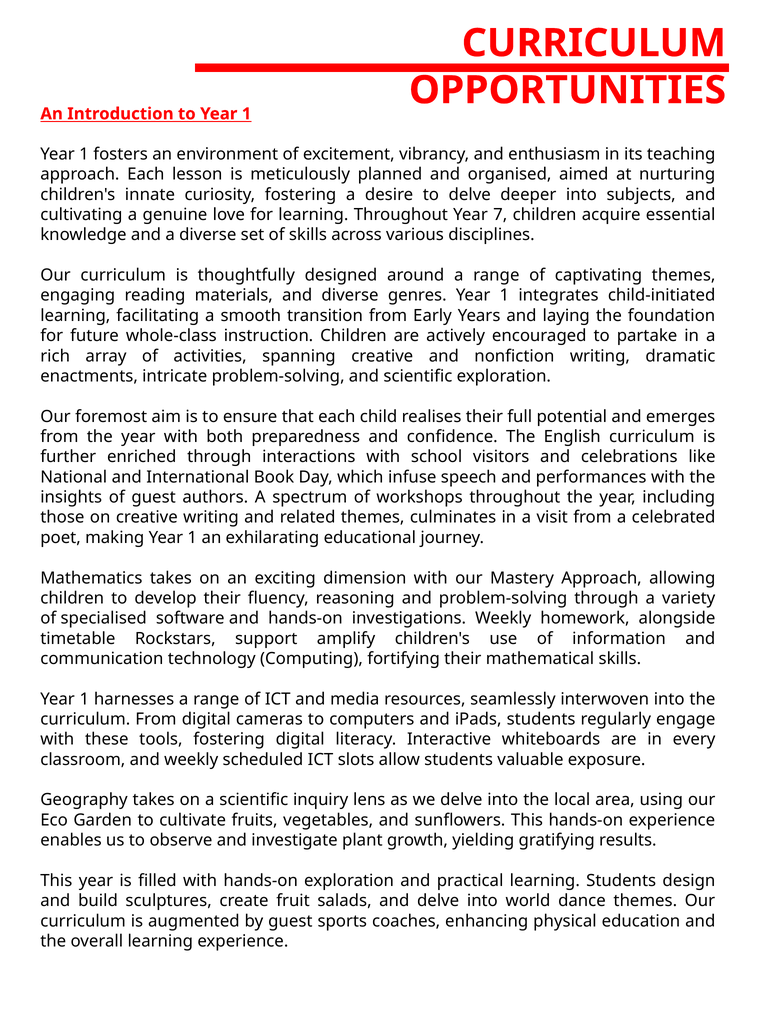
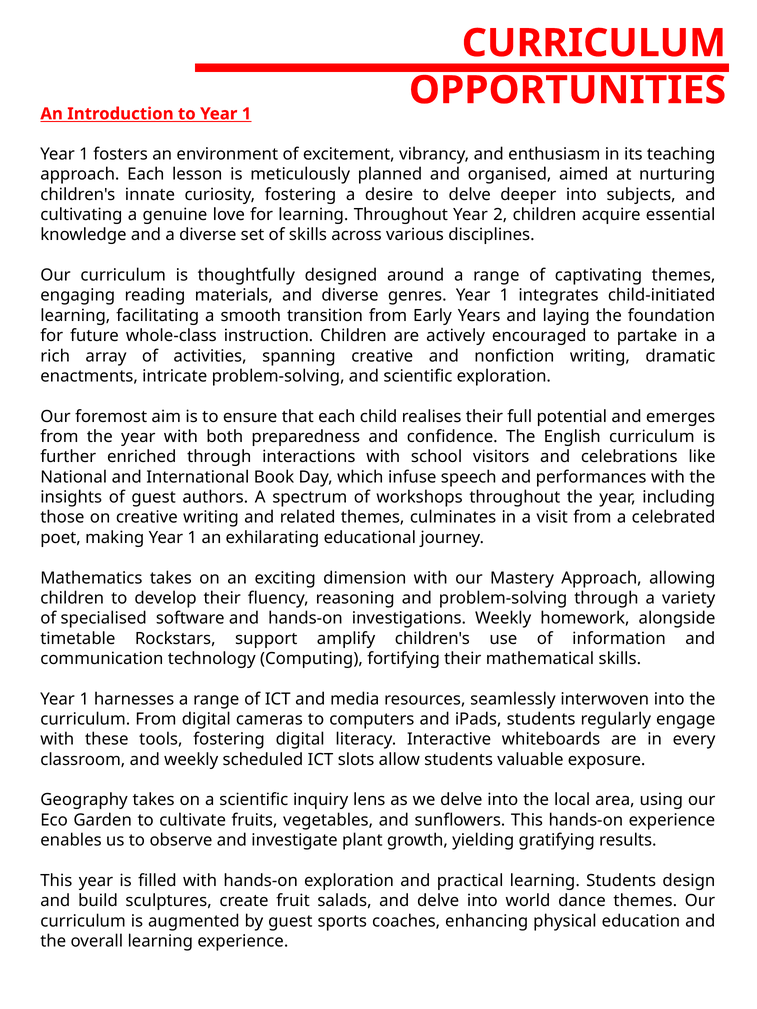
7: 7 -> 2
